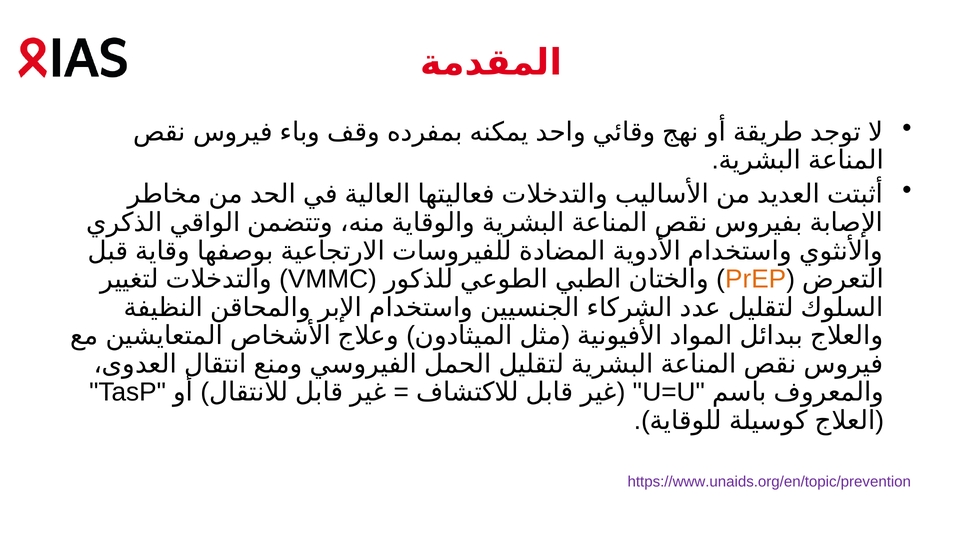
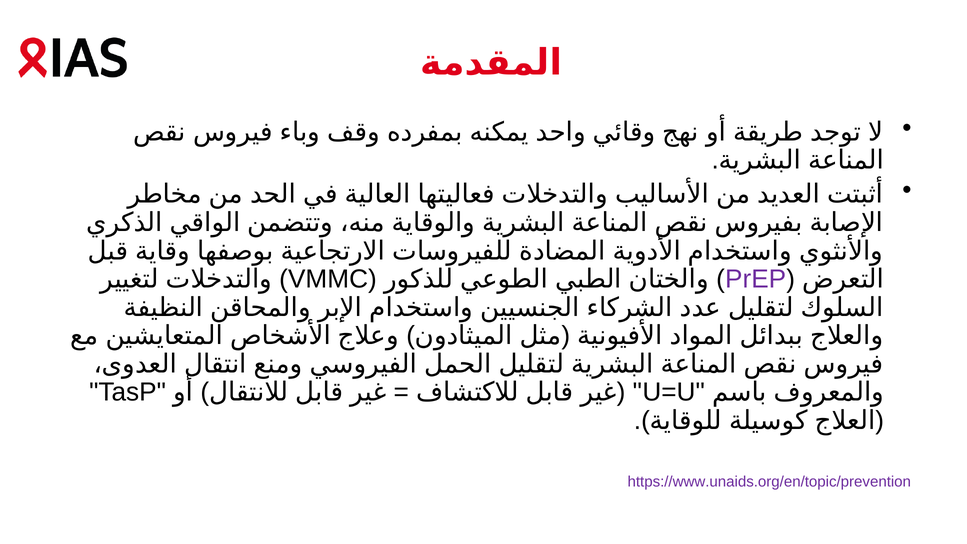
PrEP colour: orange -> purple
